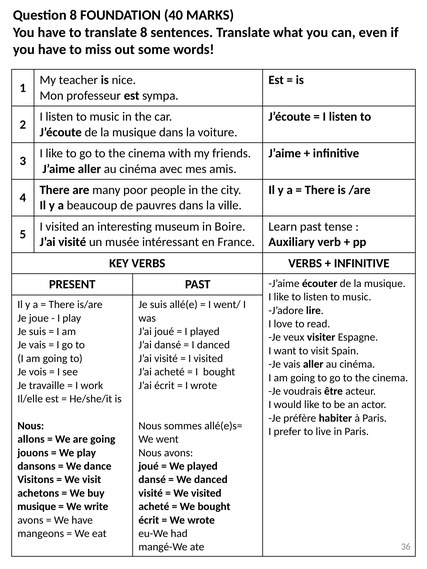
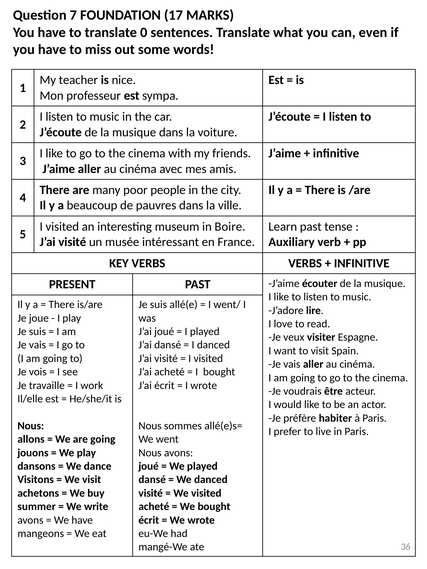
Question 8: 8 -> 7
40: 40 -> 17
translate 8: 8 -> 0
musique at (37, 507): musique -> summer
